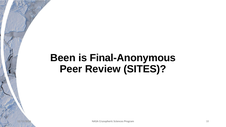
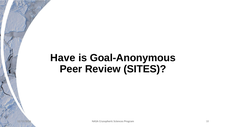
Been: Been -> Have
Final-Anonymous: Final-Anonymous -> Goal-Anonymous
